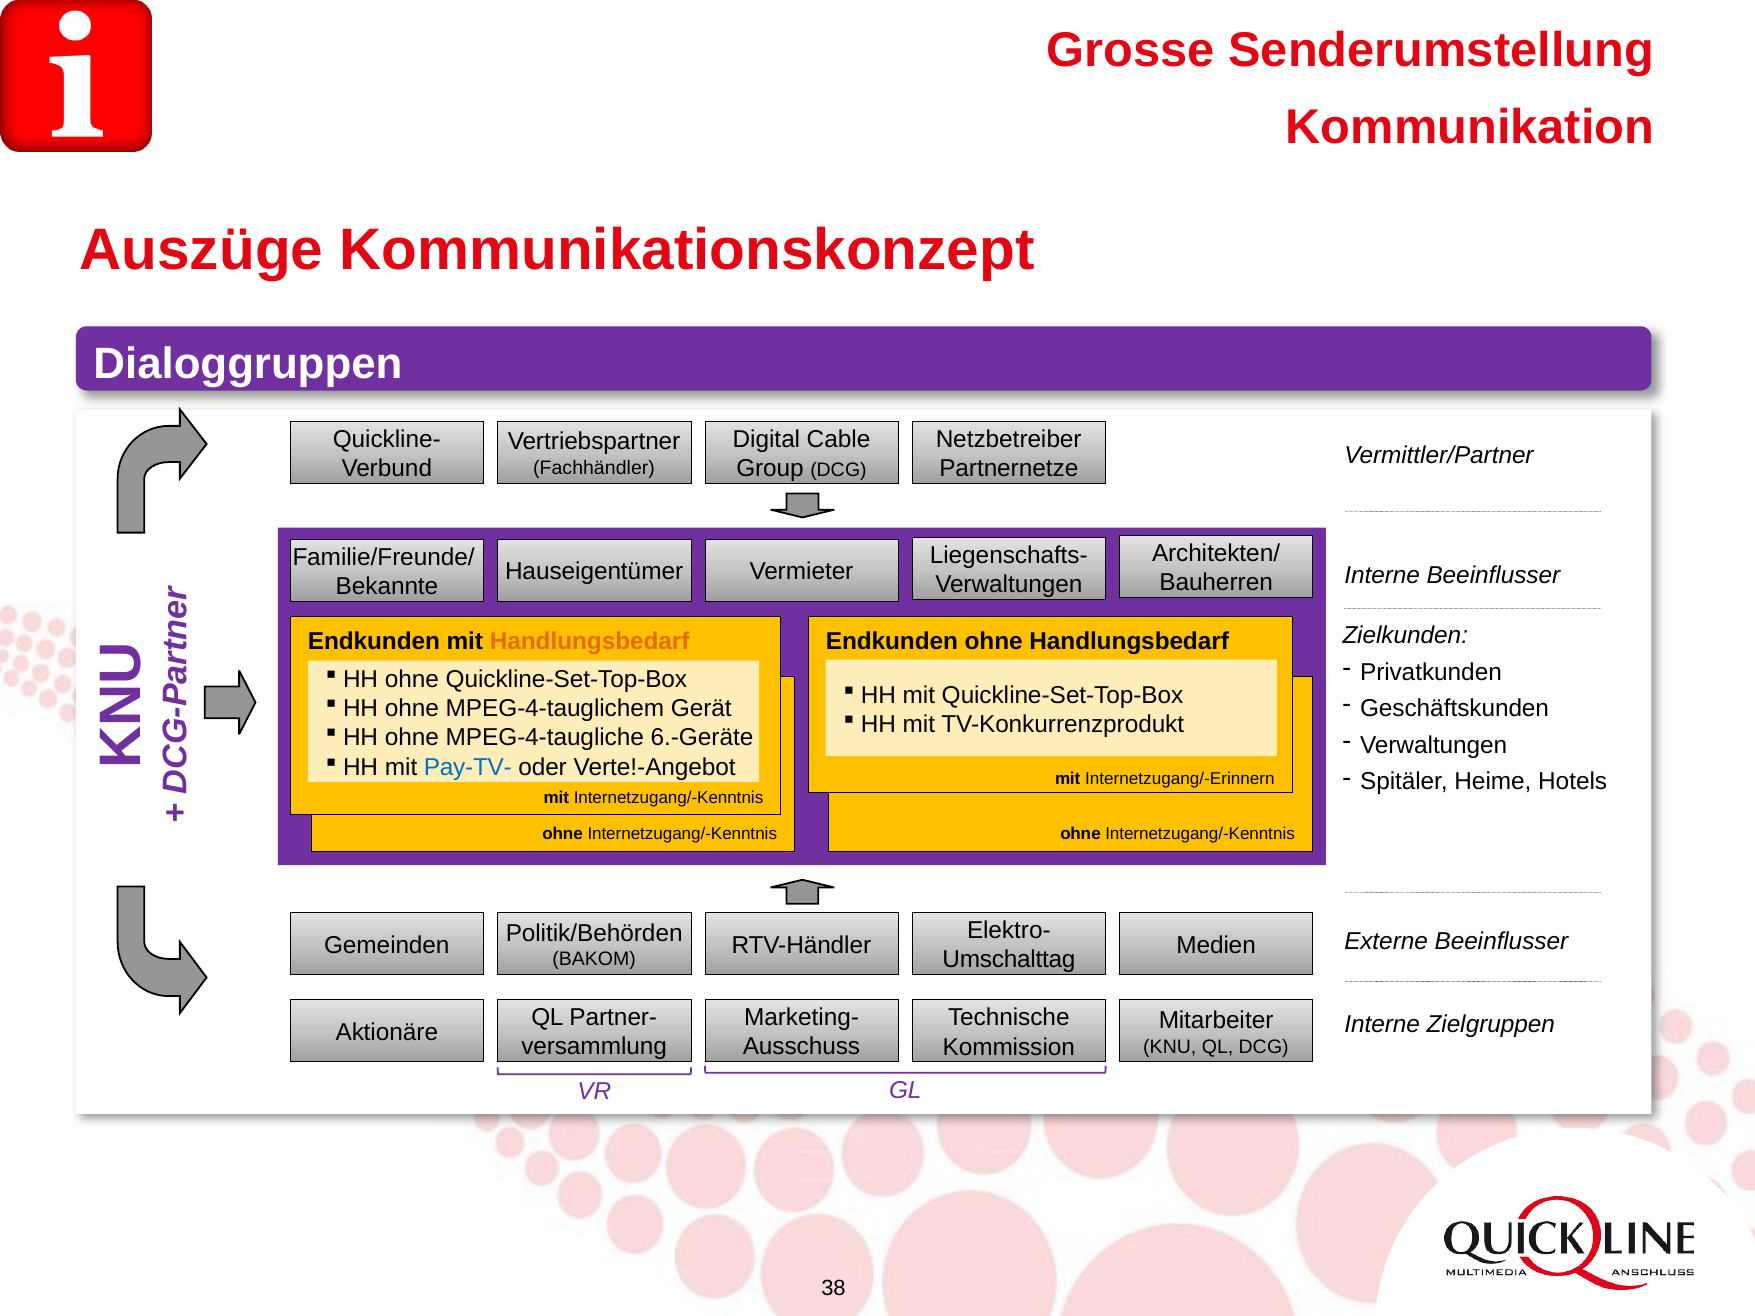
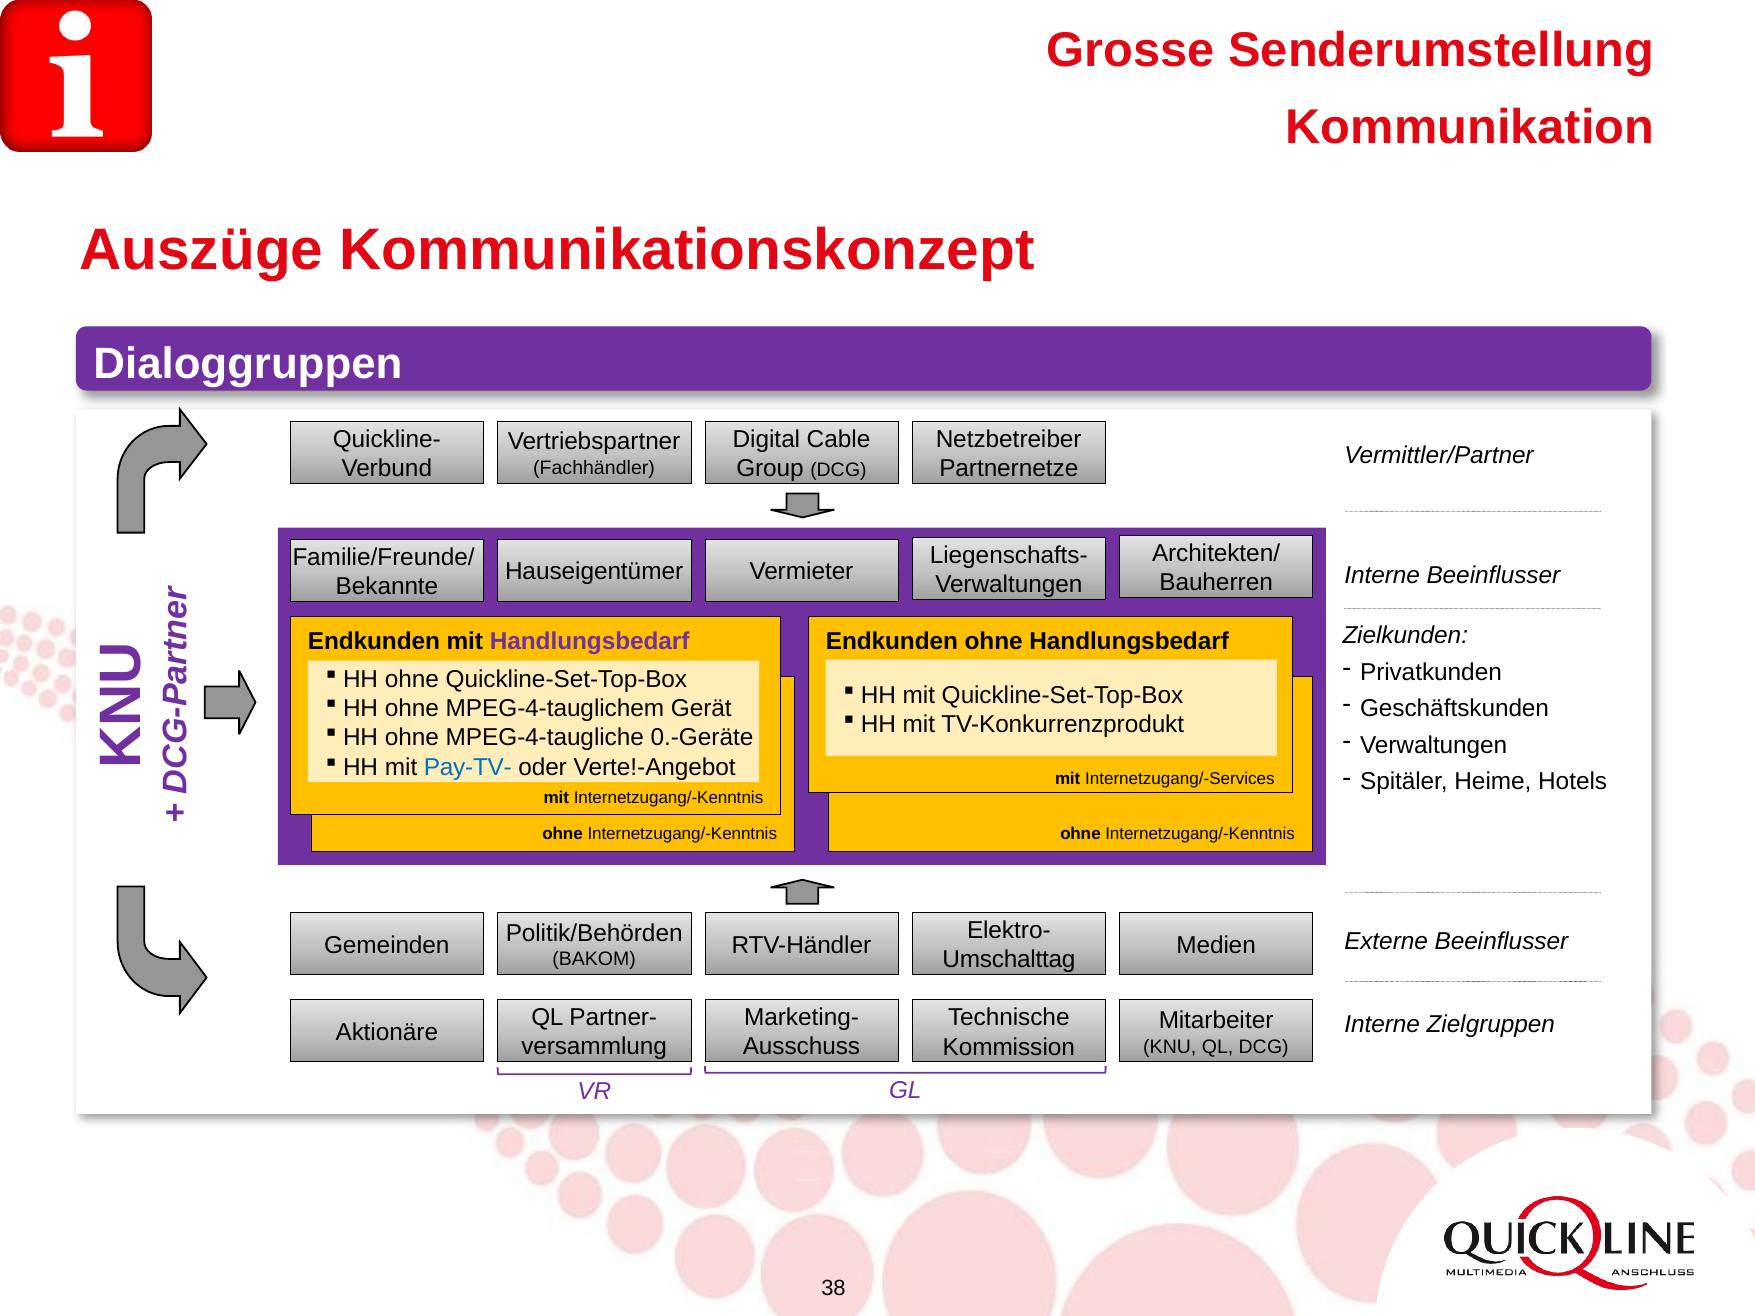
Handlungsbedarf at (590, 642) colour: orange -> purple
6.-Geräte: 6.-Geräte -> 0.-Geräte
Internetzugang/-Erinnern: Internetzugang/-Erinnern -> Internetzugang/-Services
